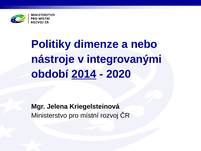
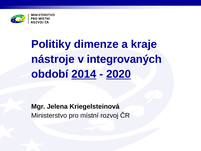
nebo: nebo -> kraje
integrovanými: integrovanými -> integrovaných
2020 underline: none -> present
